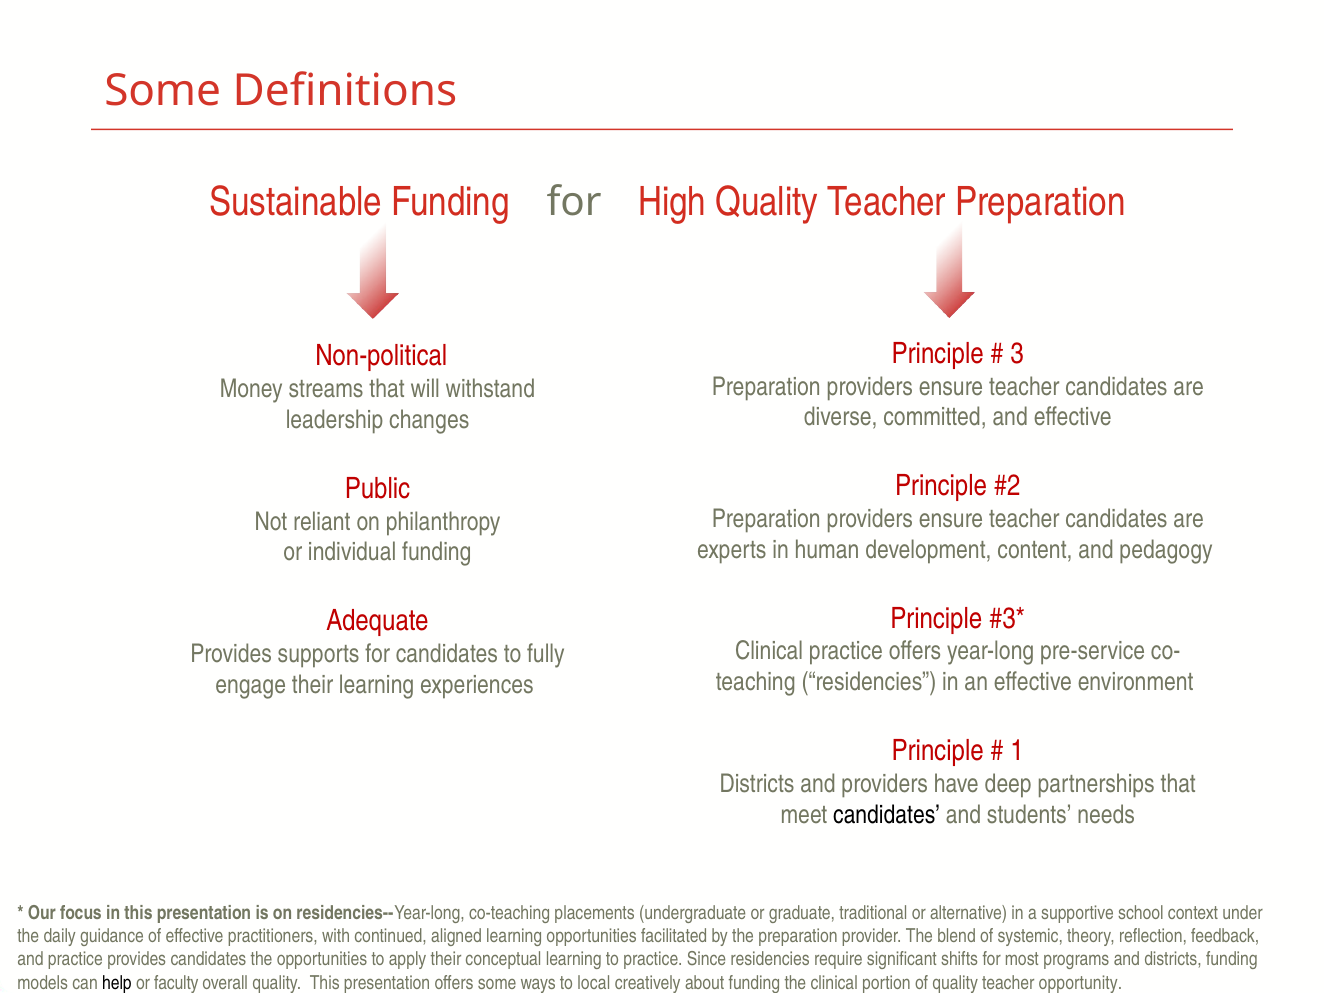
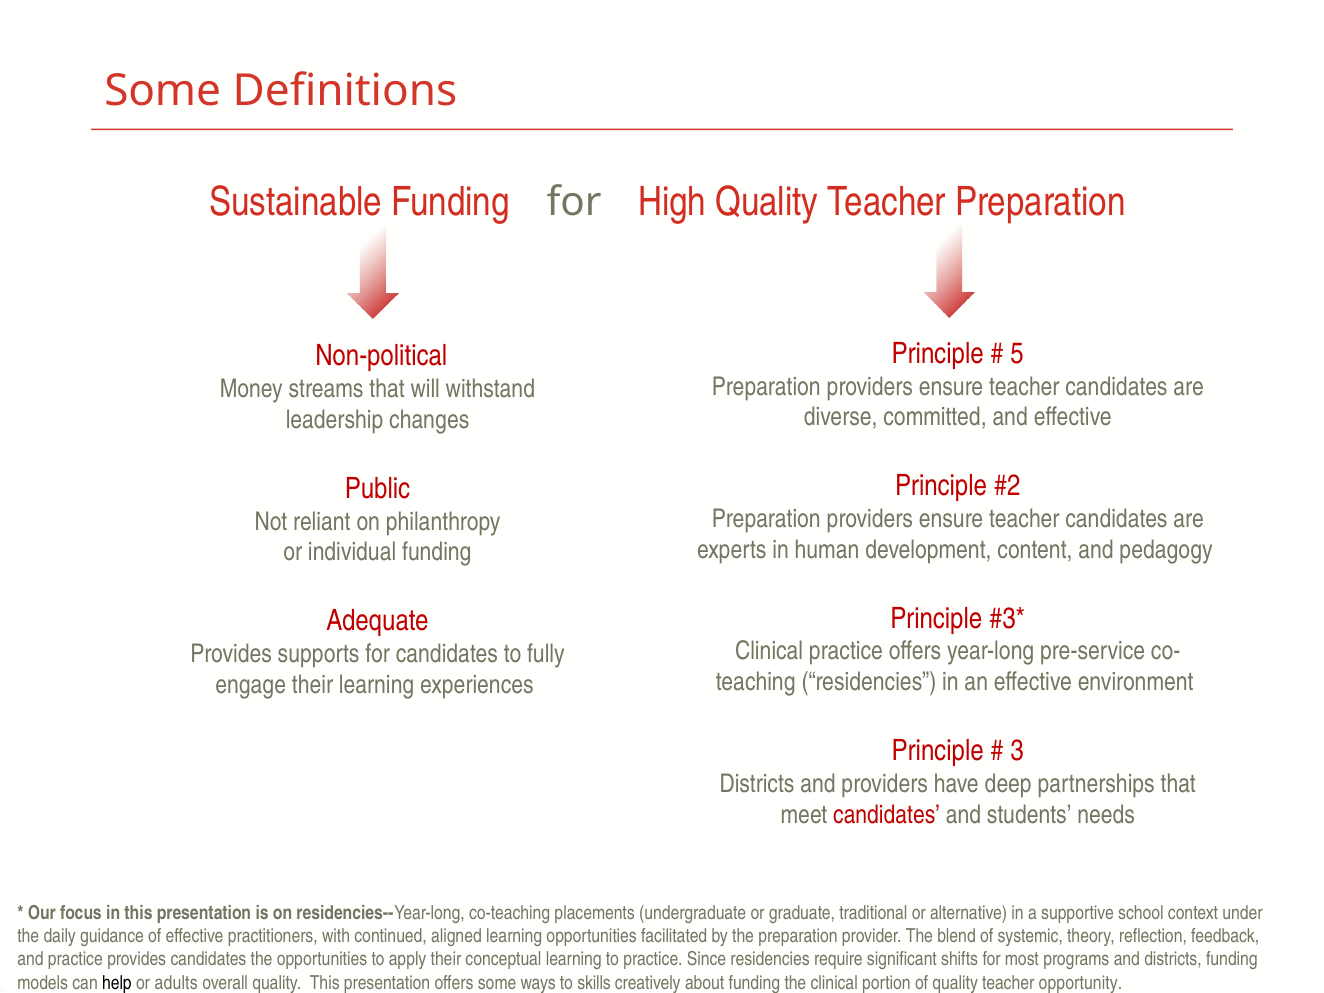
3: 3 -> 5
1: 1 -> 3
candidates at (887, 815) colour: black -> red
faculty: faculty -> adults
local: local -> skills
